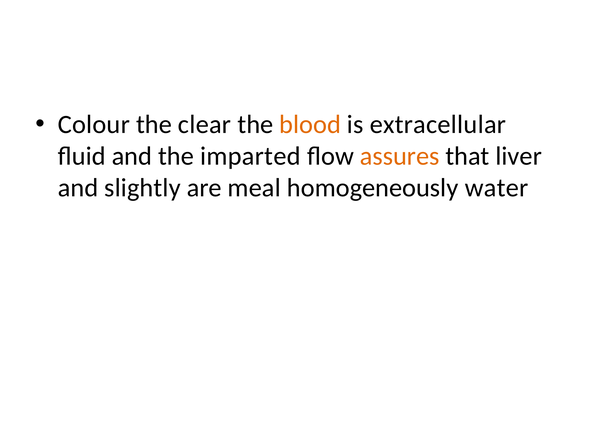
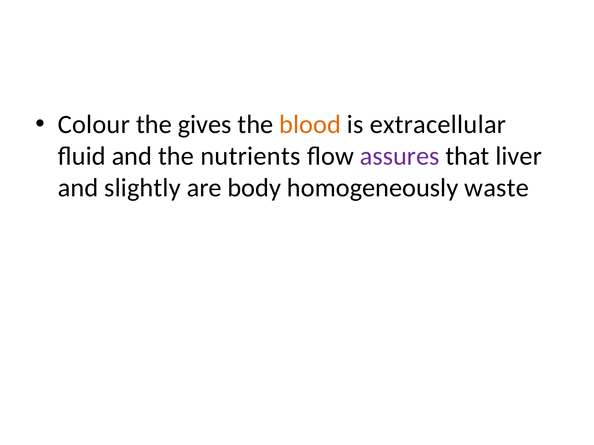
clear: clear -> gives
imparted: imparted -> nutrients
assures colour: orange -> purple
meal: meal -> body
water: water -> waste
